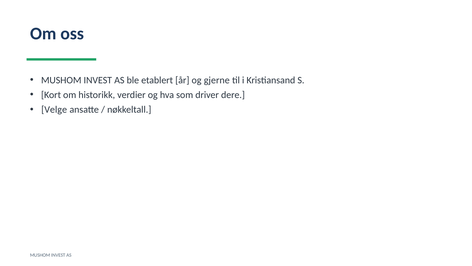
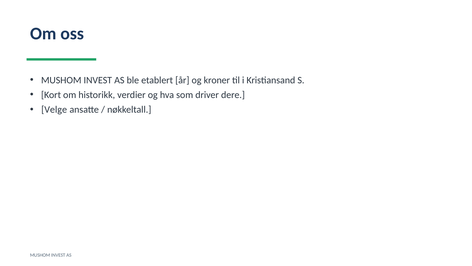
gjerne: gjerne -> kroner
